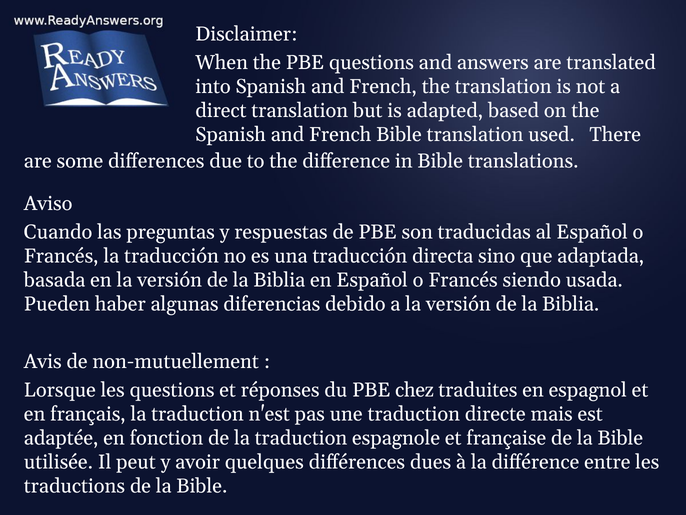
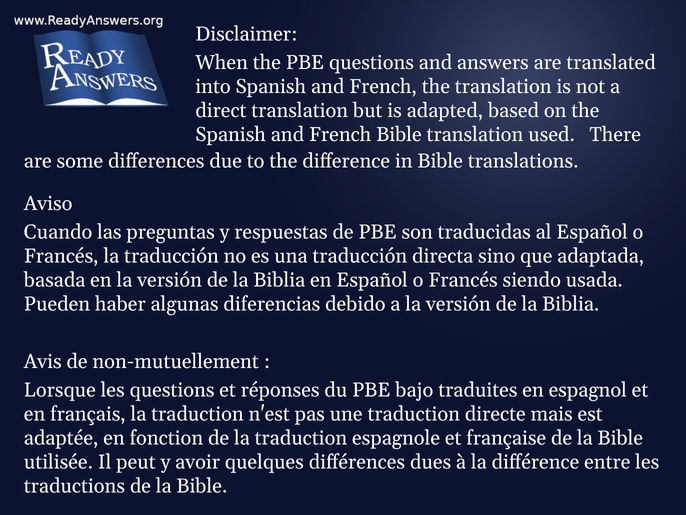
chez: chez -> bajo
